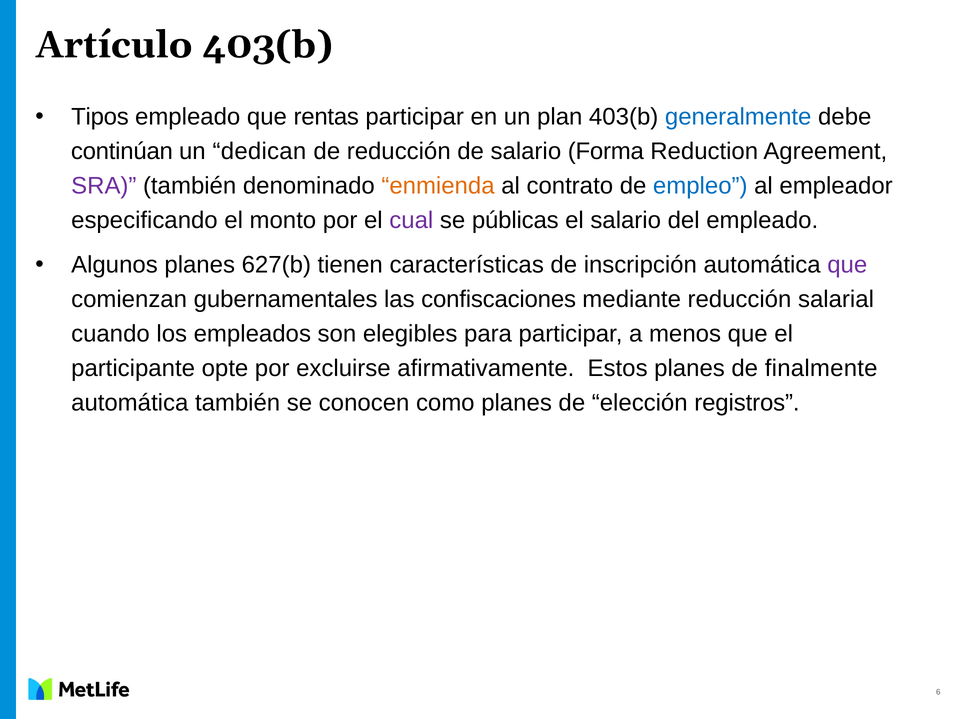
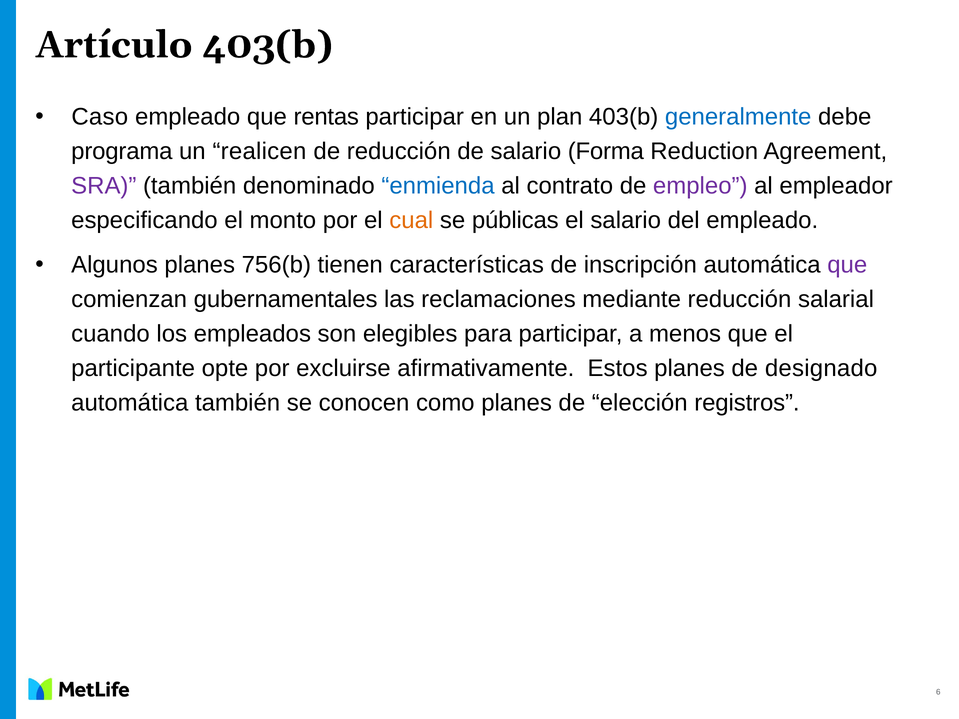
Tipos: Tipos -> Caso
continúan: continúan -> programa
dedican: dedican -> realicen
enmienda colour: orange -> blue
empleo colour: blue -> purple
cual colour: purple -> orange
627(b: 627(b -> 756(b
confiscaciones: confiscaciones -> reclamaciones
finalmente: finalmente -> designado
